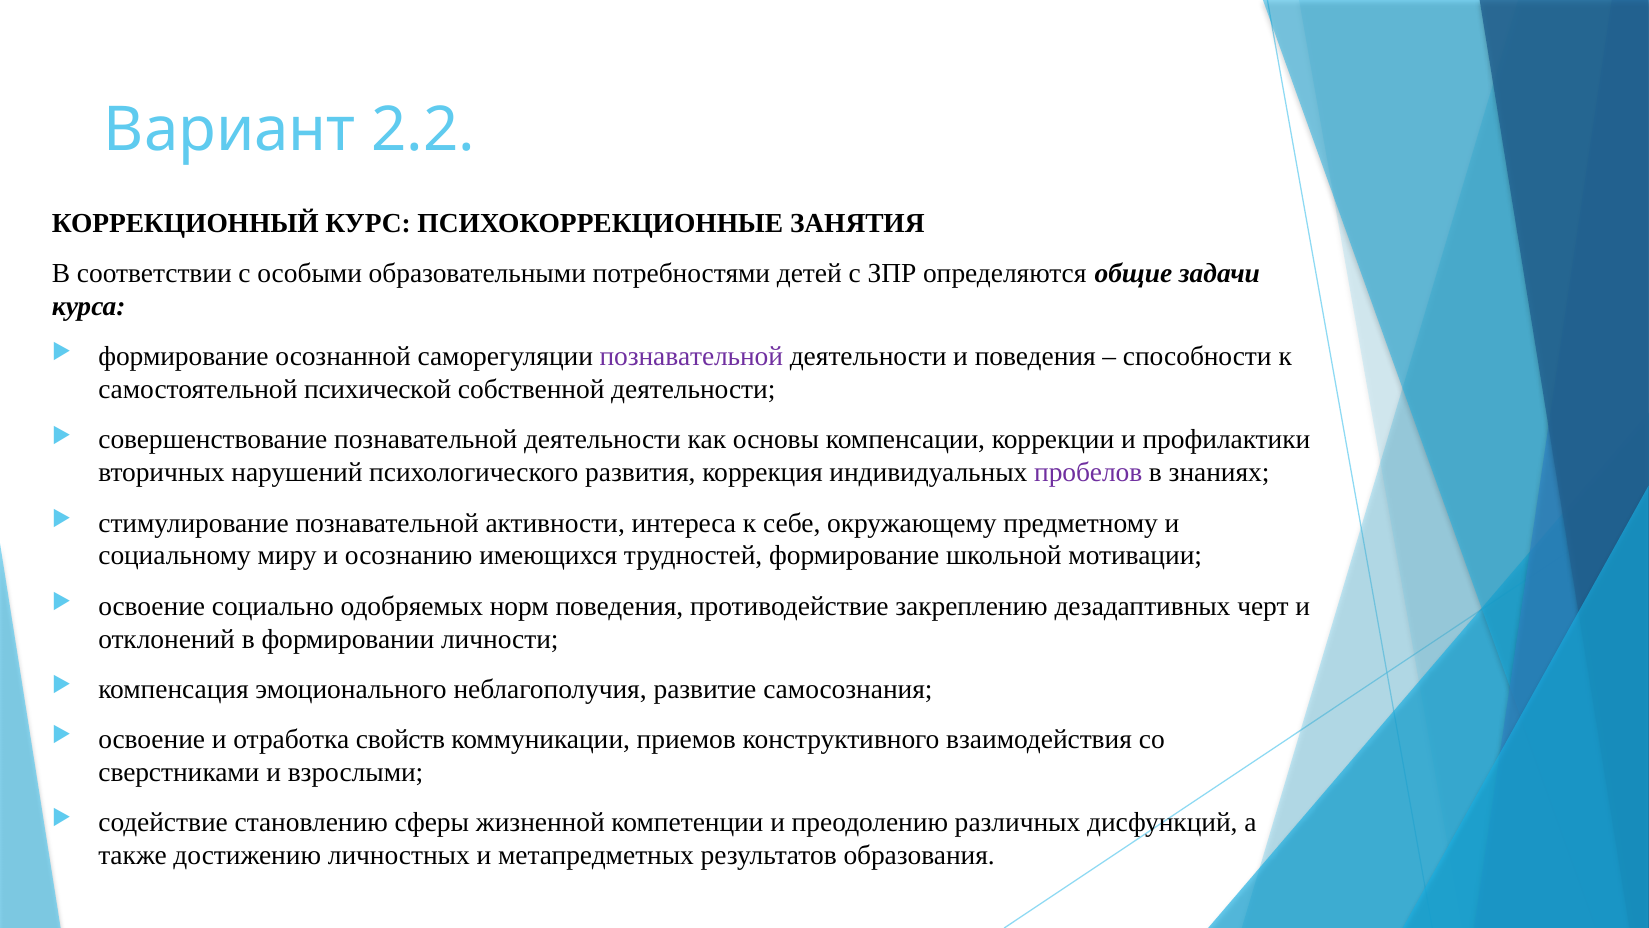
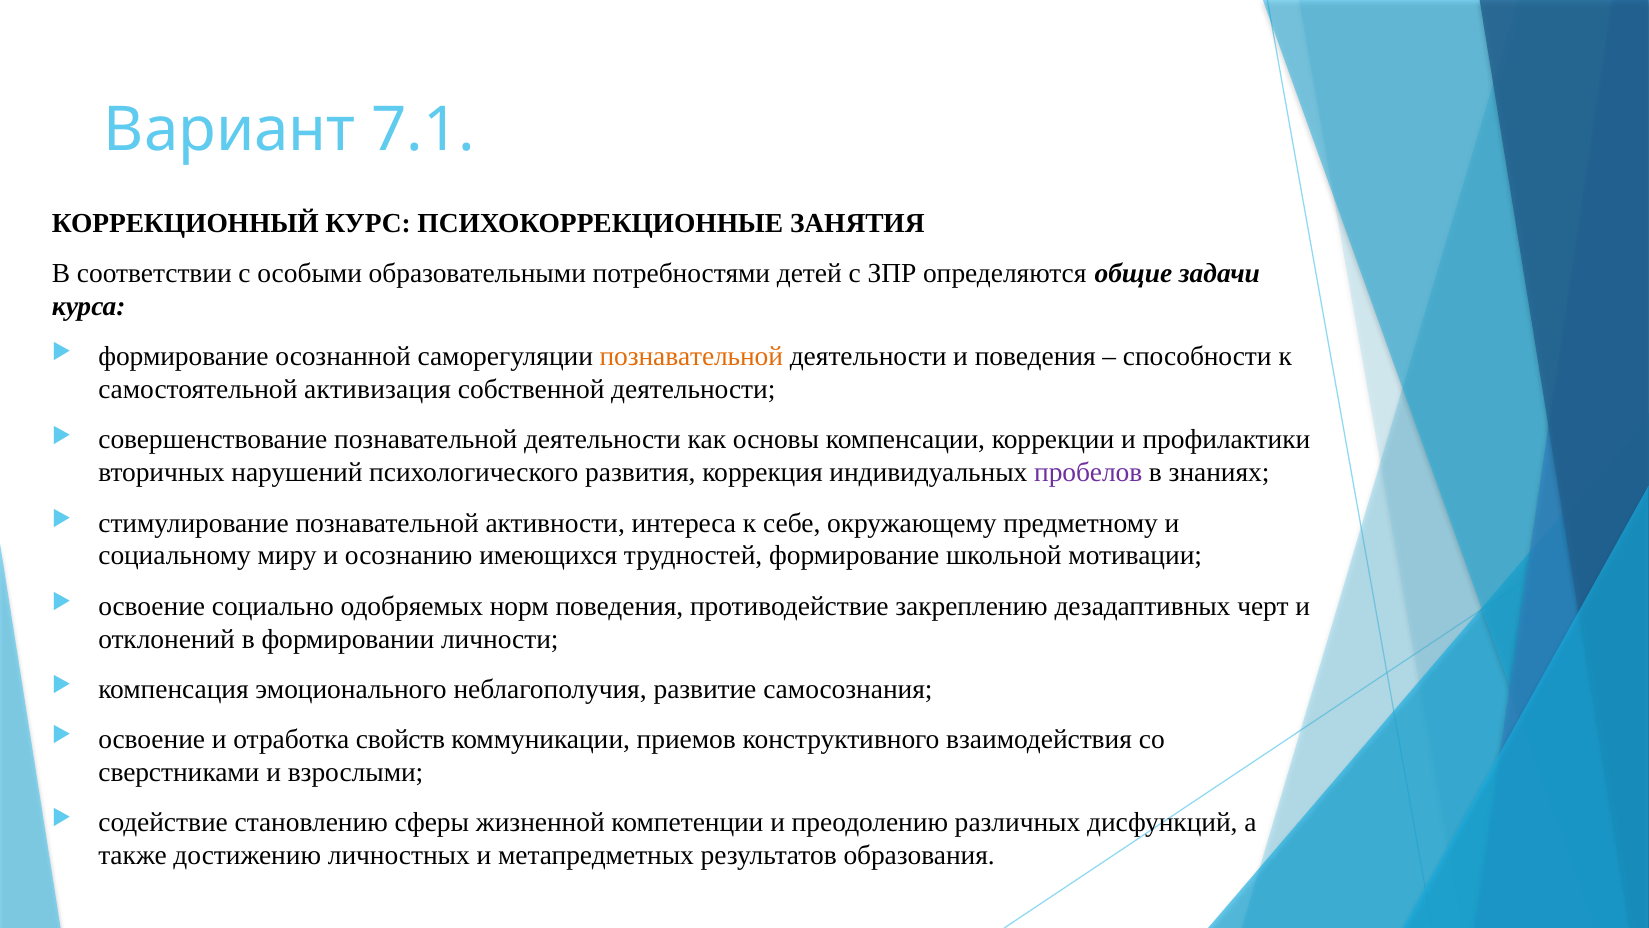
2.2: 2.2 -> 7.1
познавательной at (691, 356) colour: purple -> orange
психической: психической -> активизация
